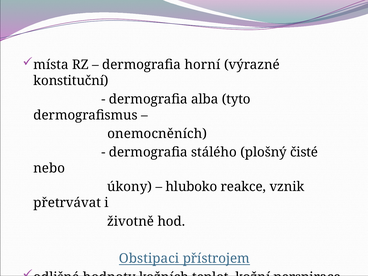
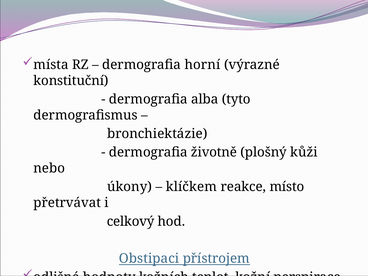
onemocněních: onemocněních -> bronchiektázie
stálého: stálého -> životně
čisté: čisté -> kůži
hluboko: hluboko -> klíčkem
vznik: vznik -> místo
životně: životně -> celkový
